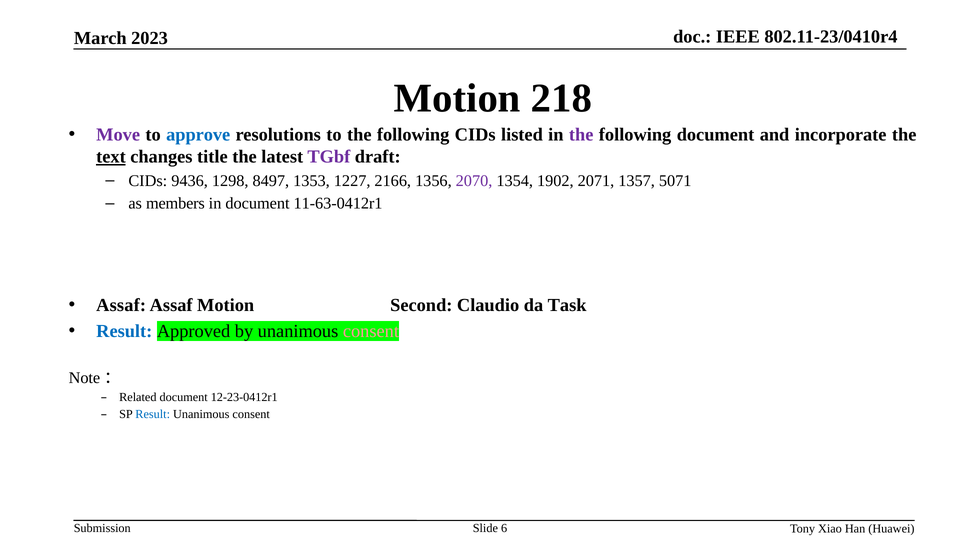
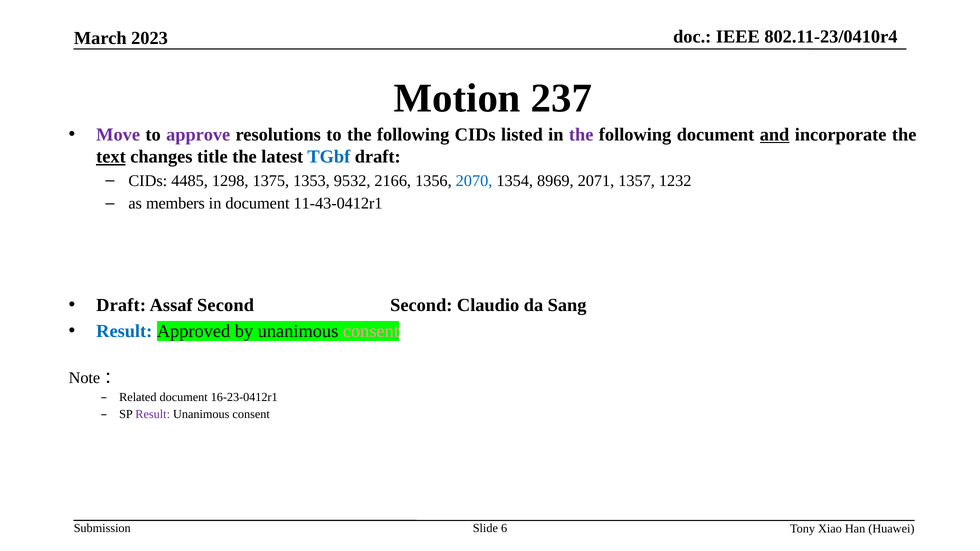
218: 218 -> 237
approve colour: blue -> purple
and underline: none -> present
TGbf colour: purple -> blue
9436: 9436 -> 4485
8497: 8497 -> 1375
1227: 1227 -> 9532
2070 colour: purple -> blue
1902: 1902 -> 8969
5071: 5071 -> 1232
11-63-0412r1: 11-63-0412r1 -> 11-43-0412r1
Assaf at (121, 305): Assaf -> Draft
Assaf Motion: Motion -> Second
Task: Task -> Sang
12-23-0412r1: 12-23-0412r1 -> 16-23-0412r1
Result at (153, 415) colour: blue -> purple
